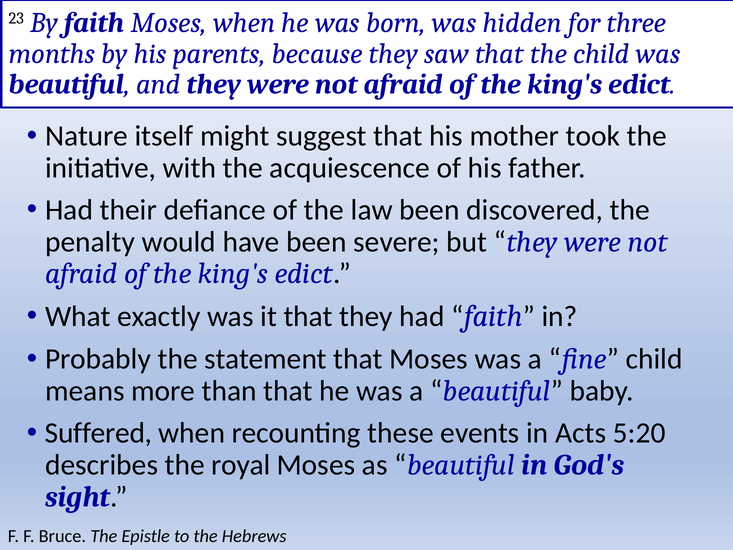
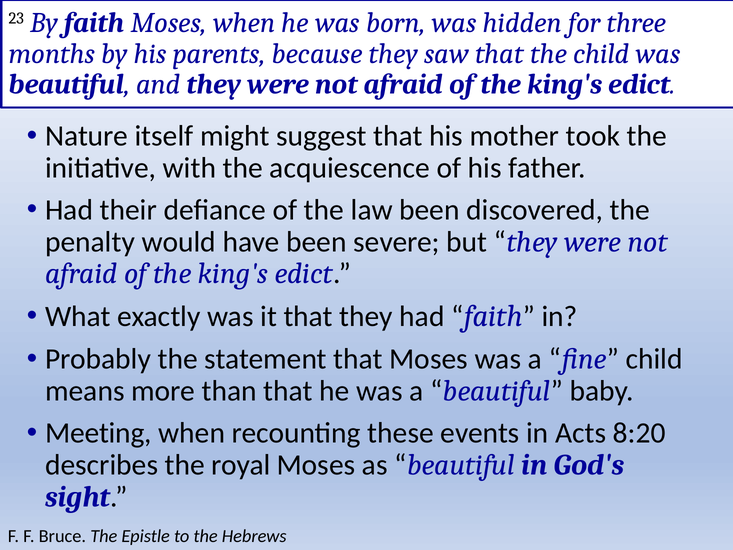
Suffered: Suffered -> Meeting
5:20: 5:20 -> 8:20
